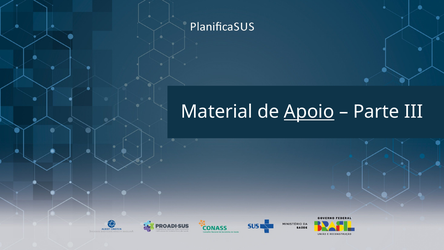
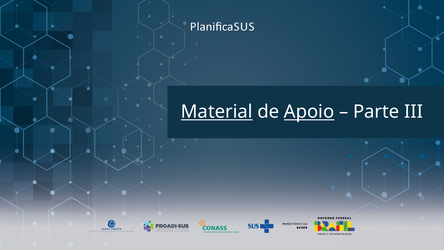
Material underline: none -> present
